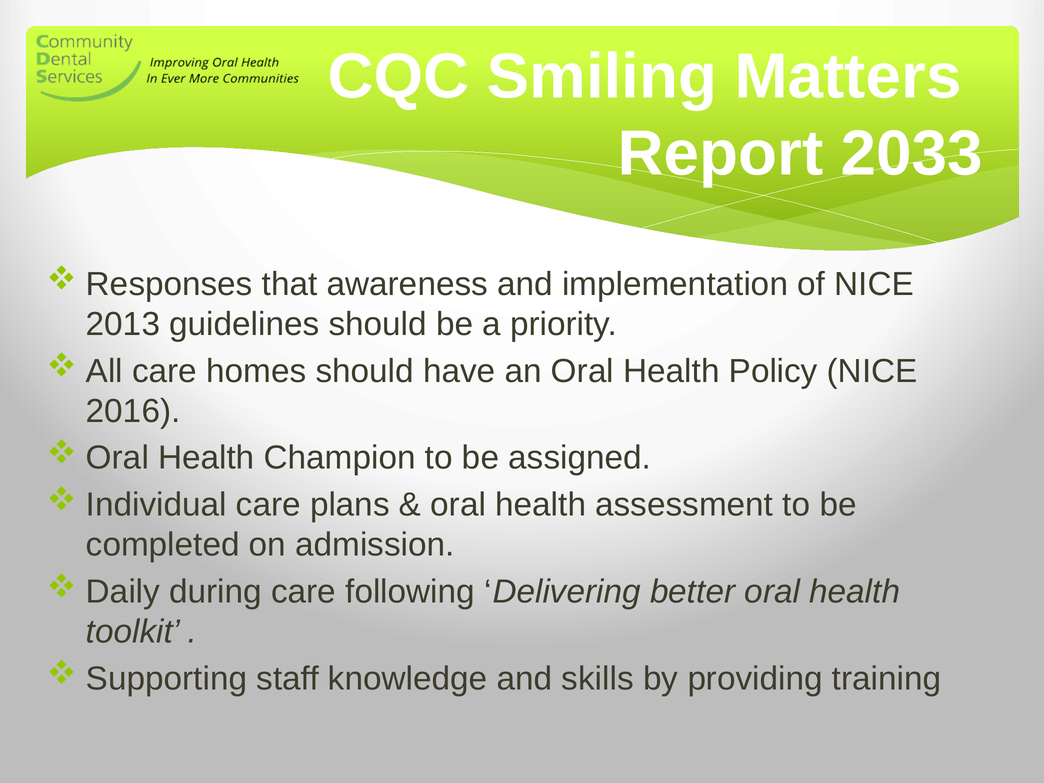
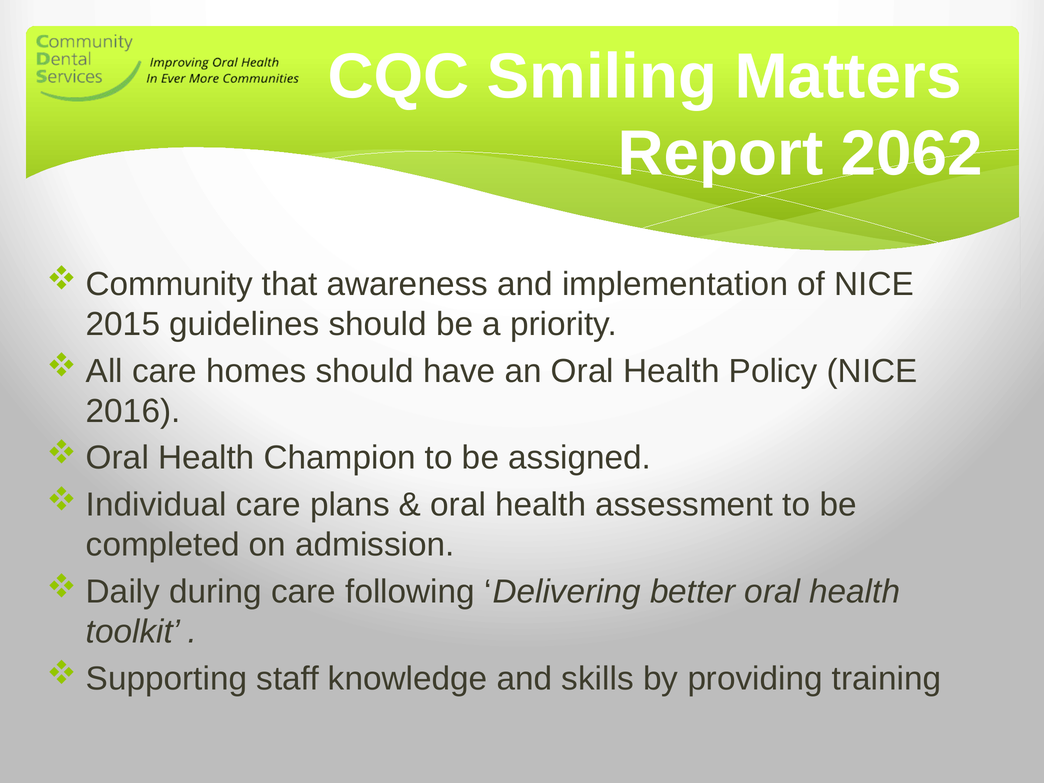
2033: 2033 -> 2062
Responses: Responses -> Community
2013: 2013 -> 2015
